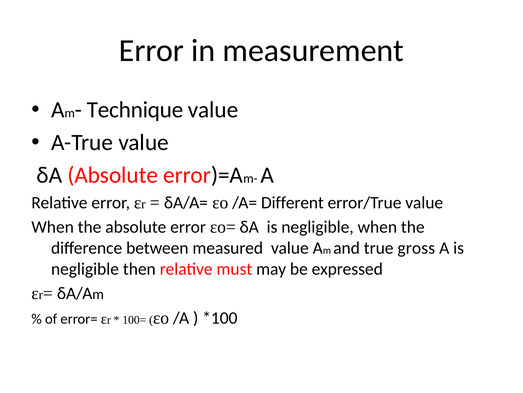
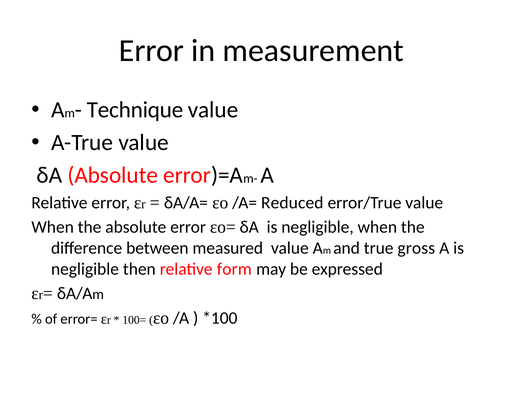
Different: Different -> Reduced
must: must -> form
